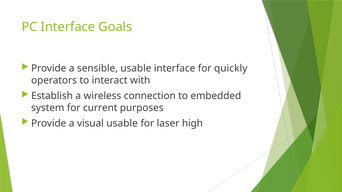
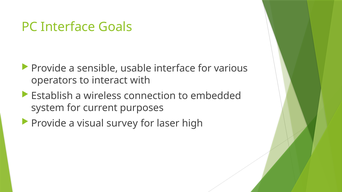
quickly: quickly -> various
visual usable: usable -> survey
